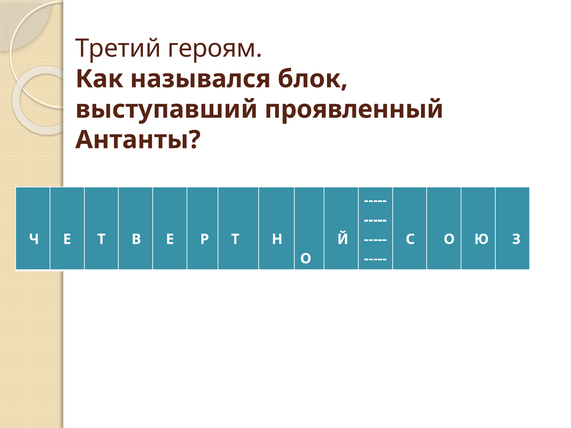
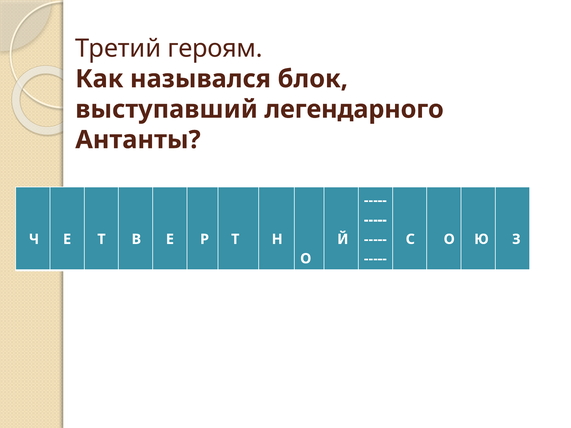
проявленный: проявленный -> легендарного
